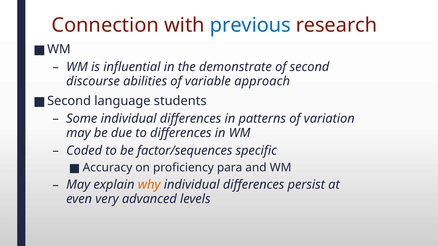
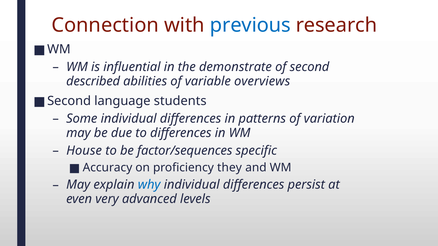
discourse: discourse -> described
approach: approach -> overviews
Coded: Coded -> House
para: para -> they
why colour: orange -> blue
